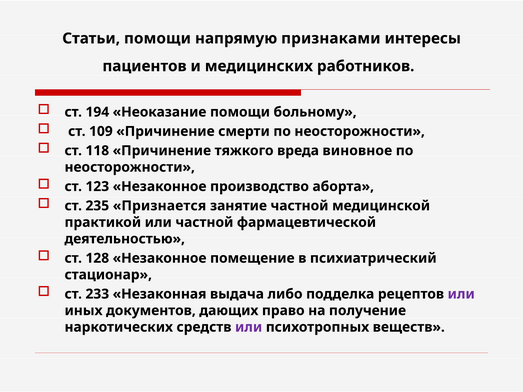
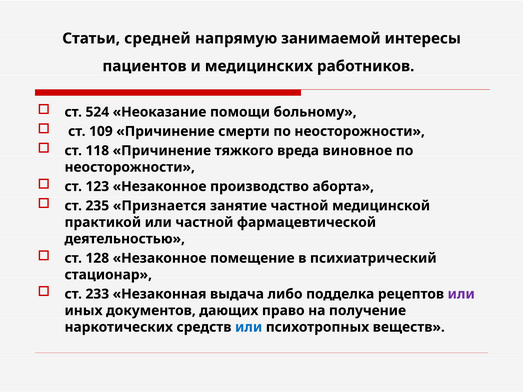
Статьи помощи: помощи -> средней
признаками: признаками -> занимаемой
194: 194 -> 524
или at (249, 327) colour: purple -> blue
